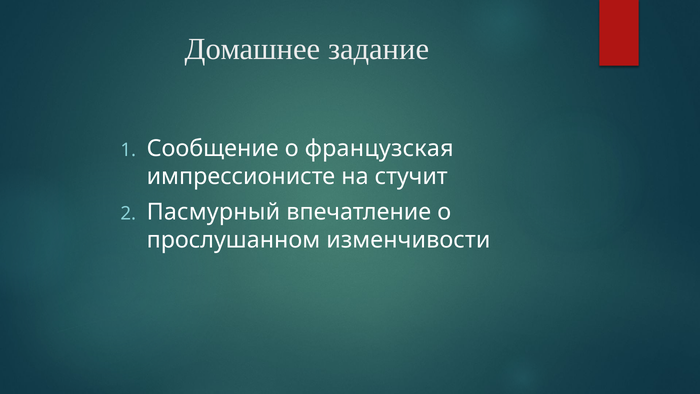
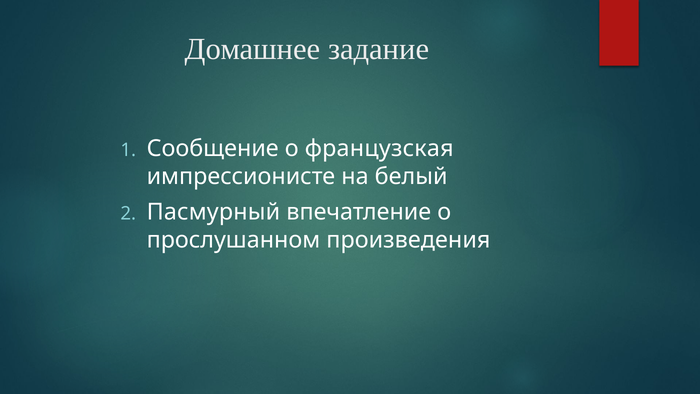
стучит: стучит -> белый
изменчивости: изменчивости -> произведения
